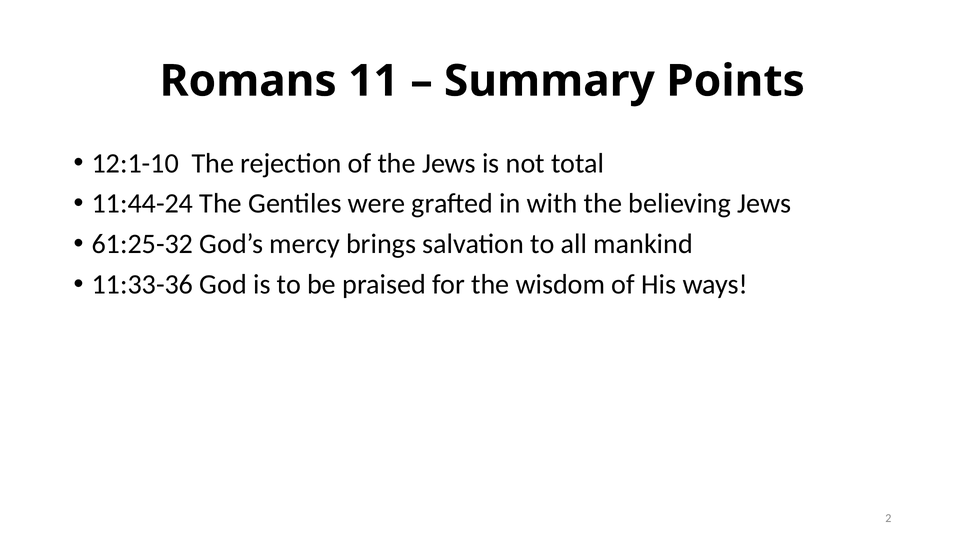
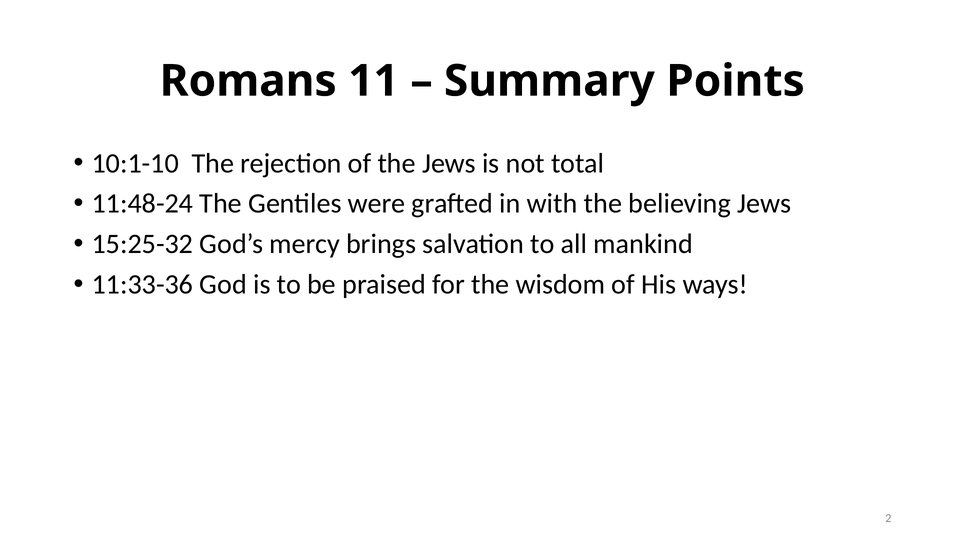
12:1-10: 12:1-10 -> 10:1-10
11:44-24: 11:44-24 -> 11:48-24
61:25-32: 61:25-32 -> 15:25-32
